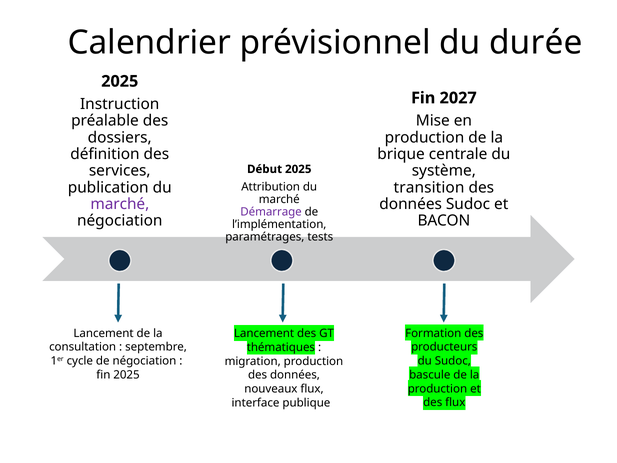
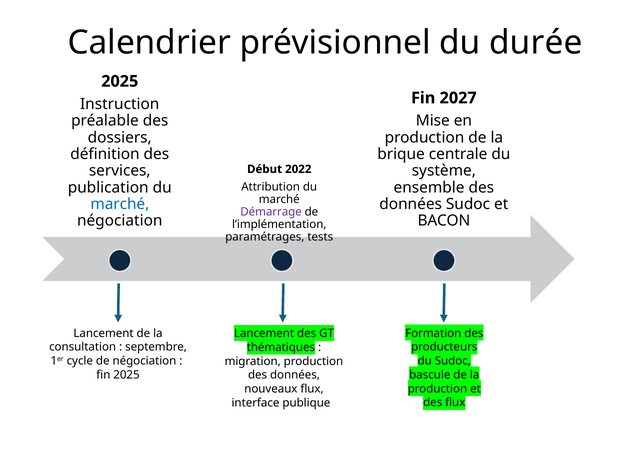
Début 2025: 2025 -> 2022
transition: transition -> ensemble
marché at (120, 204) colour: purple -> blue
